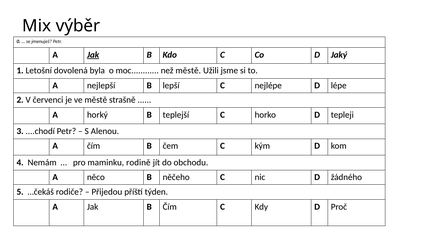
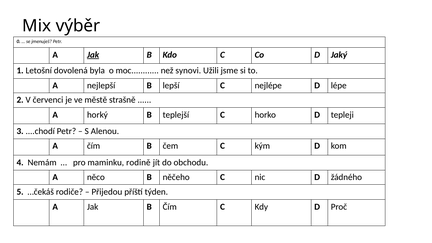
než městě: městě -> synovi
